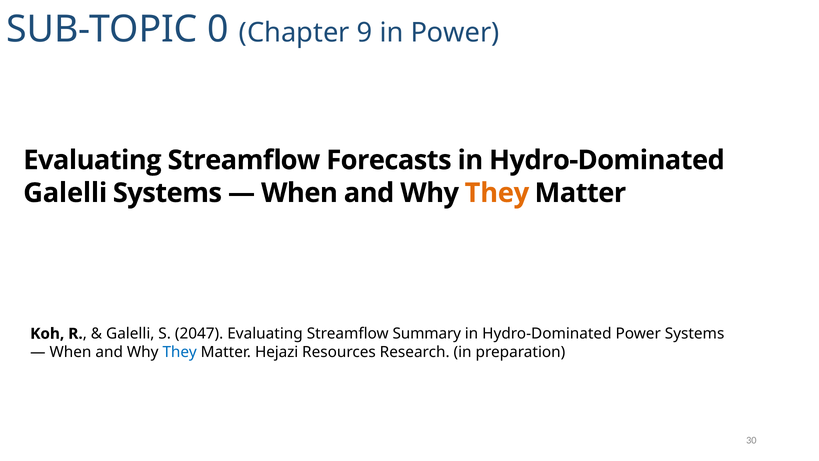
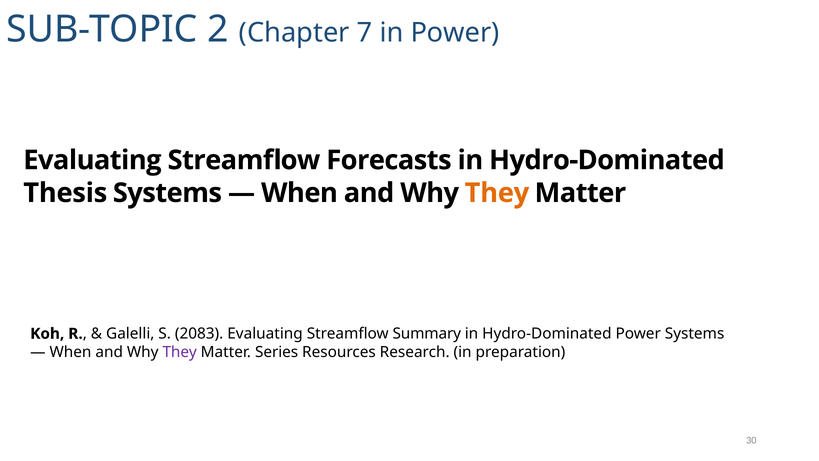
0: 0 -> 2
9: 9 -> 7
Galelli at (65, 193): Galelli -> Thesis
2047: 2047 -> 2083
They at (180, 352) colour: blue -> purple
Hejazi: Hejazi -> Series
